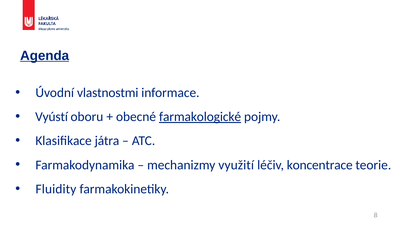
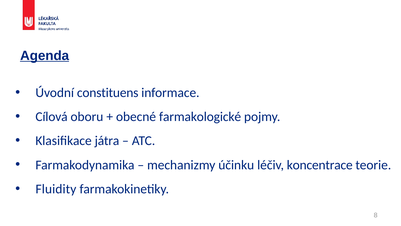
vlastnostmi: vlastnostmi -> constituens
Vyústí: Vyústí -> Cílová
farmakologické underline: present -> none
využití: využití -> účinku
